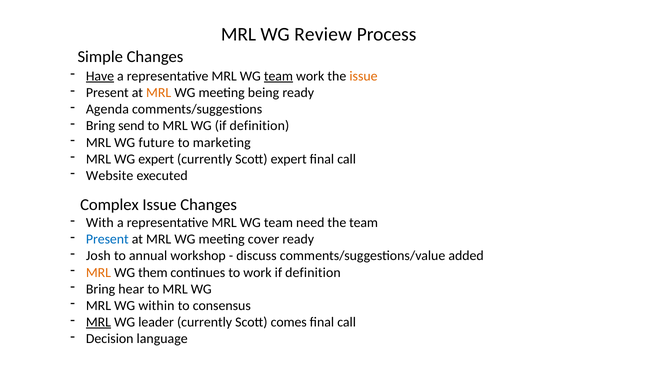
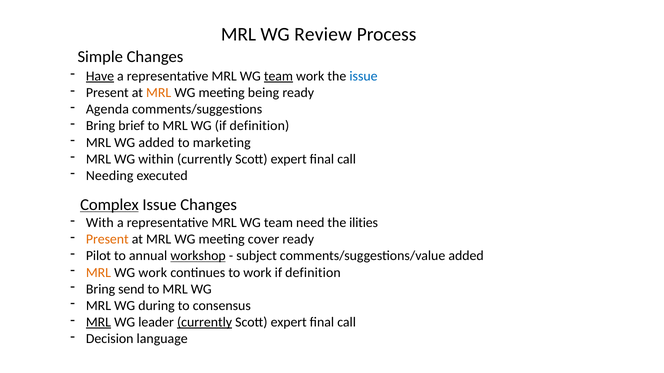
issue at (364, 76) colour: orange -> blue
send: send -> brief
WG future: future -> added
WG expert: expert -> within
Website: Website -> Needing
Complex underline: none -> present
the team: team -> ilities
Present at (107, 240) colour: blue -> orange
Josh: Josh -> Pilot
workshop underline: none -> present
discuss: discuss -> subject
WG them: them -> work
hear: hear -> send
within: within -> during
currently at (205, 323) underline: none -> present
comes at (289, 323): comes -> expert
